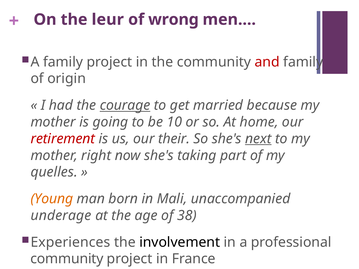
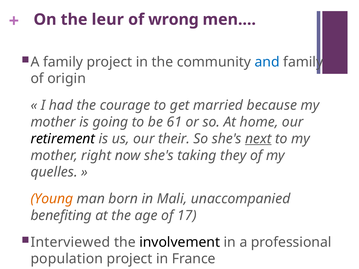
and colour: red -> blue
courage underline: present -> none
10: 10 -> 61
retirement colour: red -> black
part: part -> they
underage: underage -> benefiting
38: 38 -> 17
Experiences: Experiences -> Interviewed
community at (67, 259): community -> population
